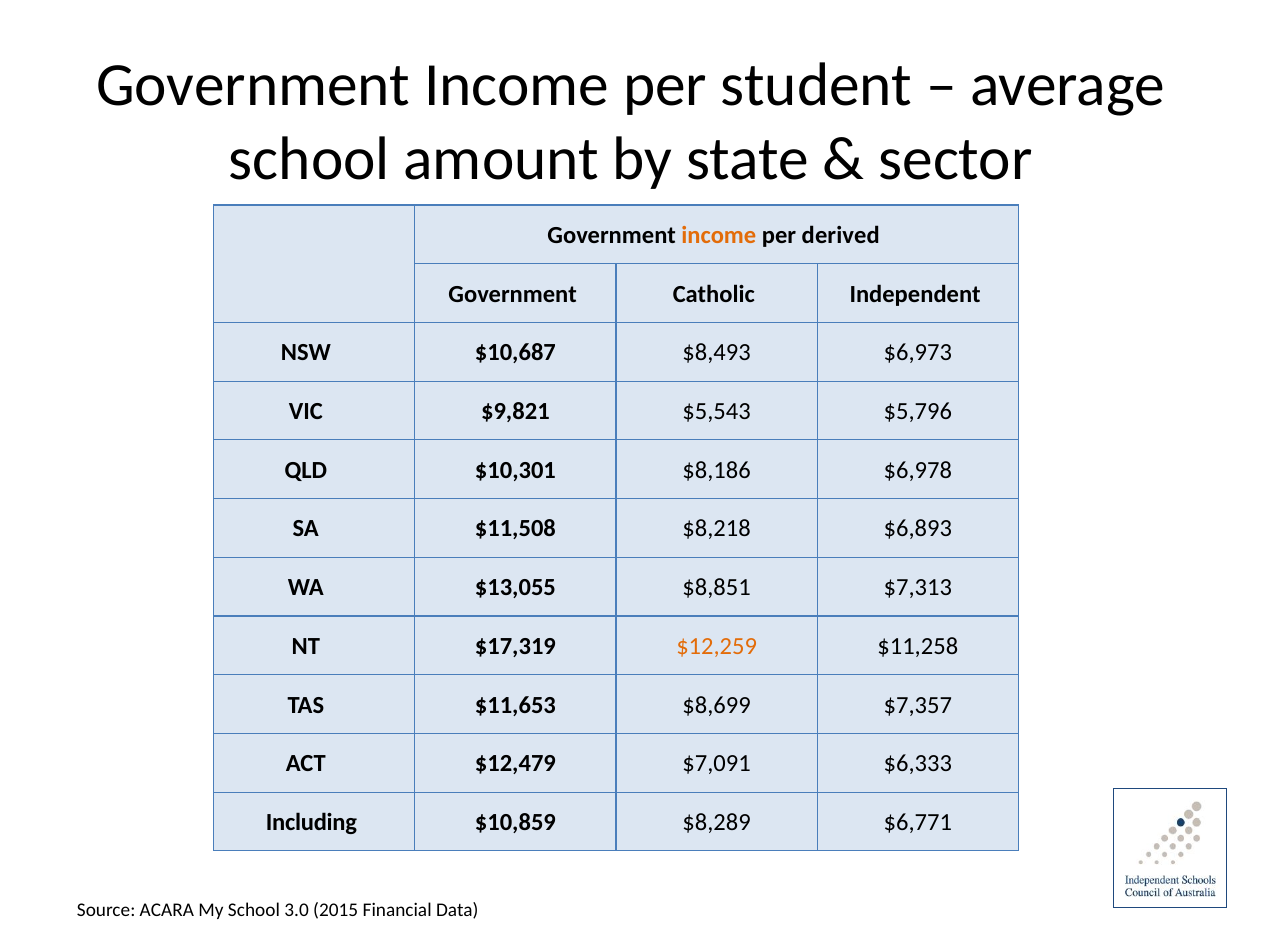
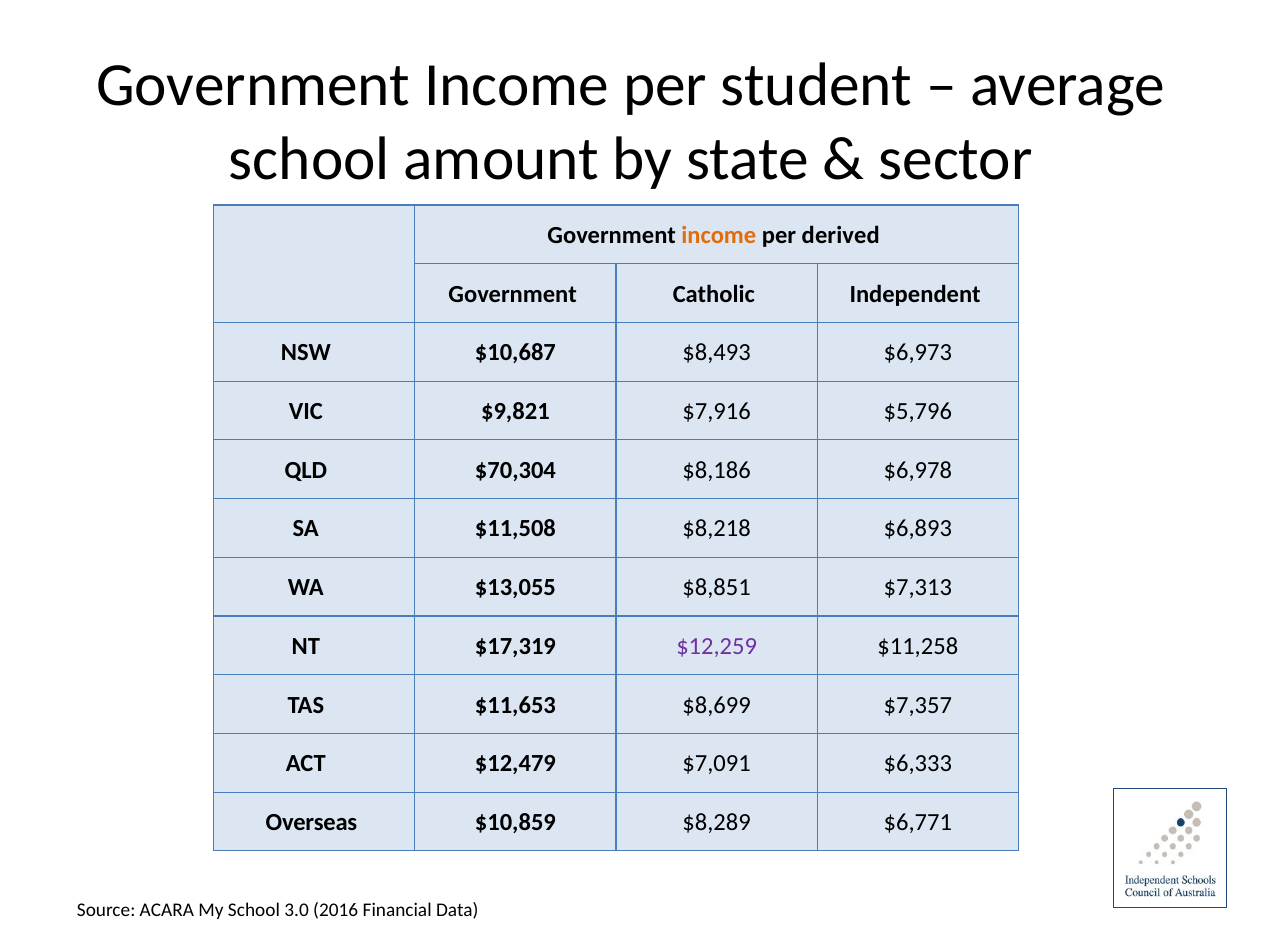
$5,543: $5,543 -> $7,916
$10,301: $10,301 -> $70,304
$12,259 colour: orange -> purple
Including: Including -> Overseas
2015: 2015 -> 2016
